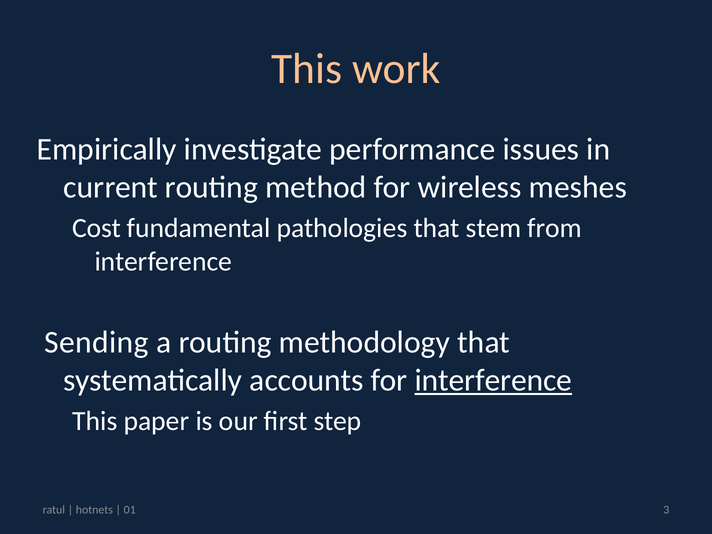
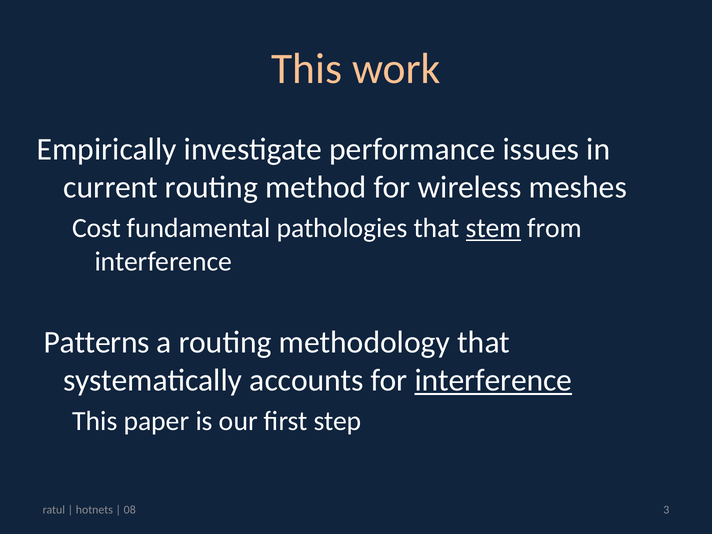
stem underline: none -> present
Sending: Sending -> Patterns
01: 01 -> 08
